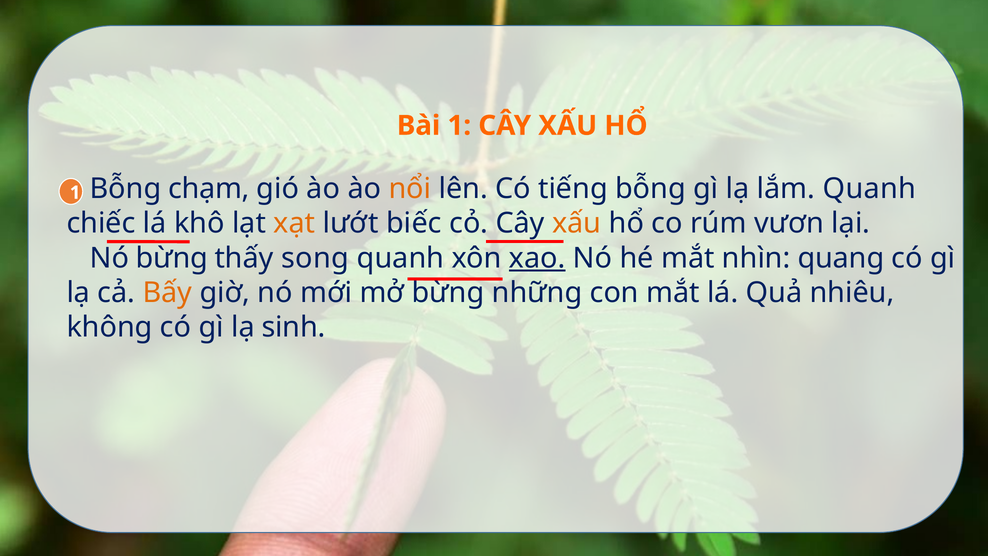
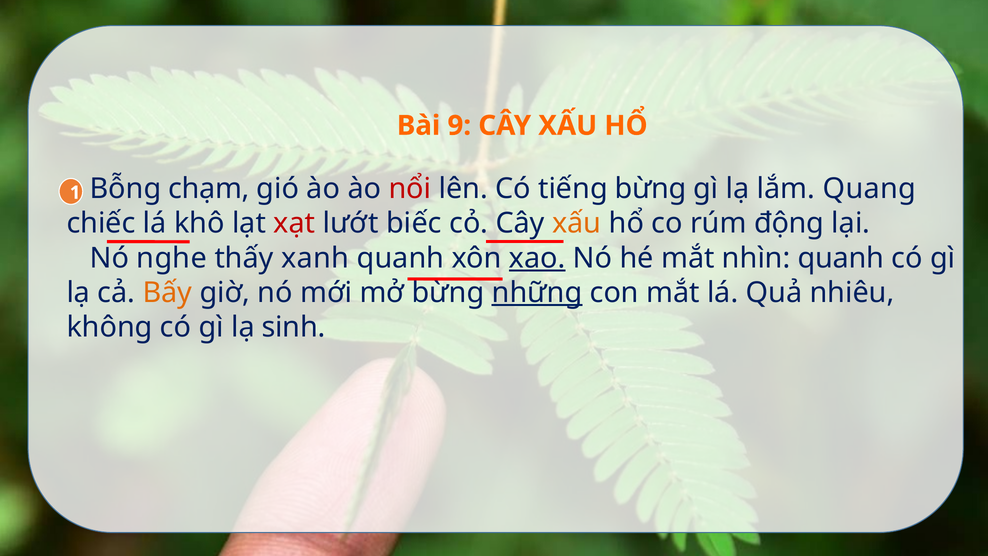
Bài 1: 1 -> 9
nổi colour: orange -> red
tiếng bỗng: bỗng -> bừng
lắm Quanh: Quanh -> Quang
xạt colour: orange -> red
vươn: vươn -> động
Nó bừng: bừng -> nghe
song: song -> xanh
nhìn quang: quang -> quanh
những underline: none -> present
